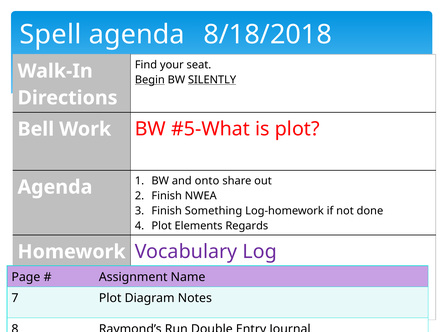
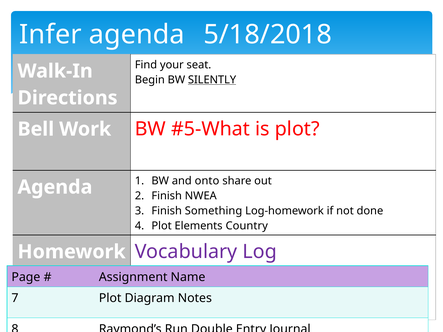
Spell: Spell -> Infer
8/18/2018: 8/18/2018 -> 5/18/2018
Begin underline: present -> none
Regards: Regards -> Country
